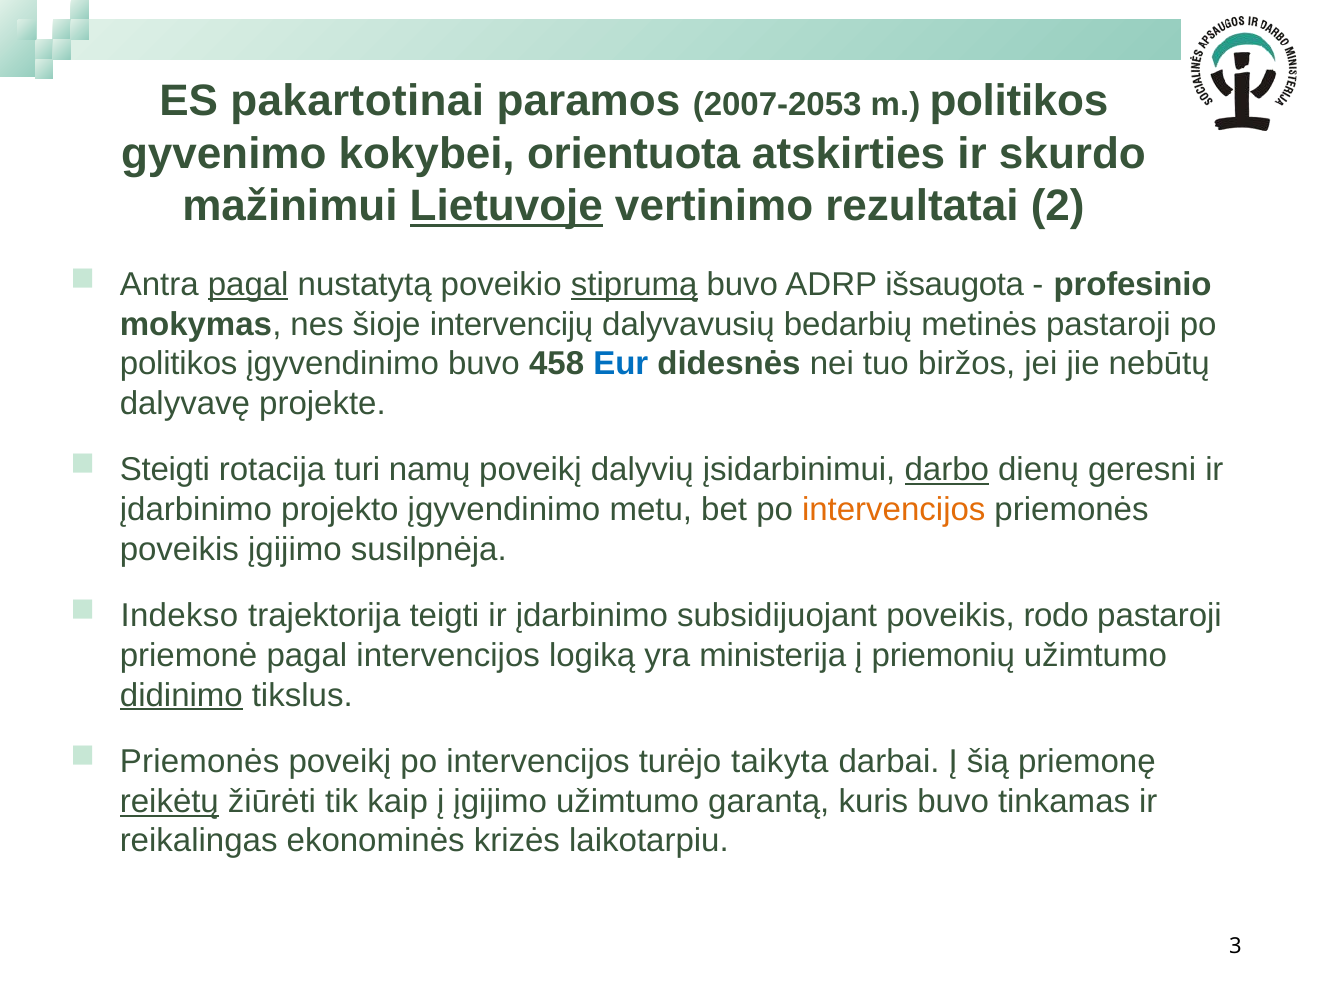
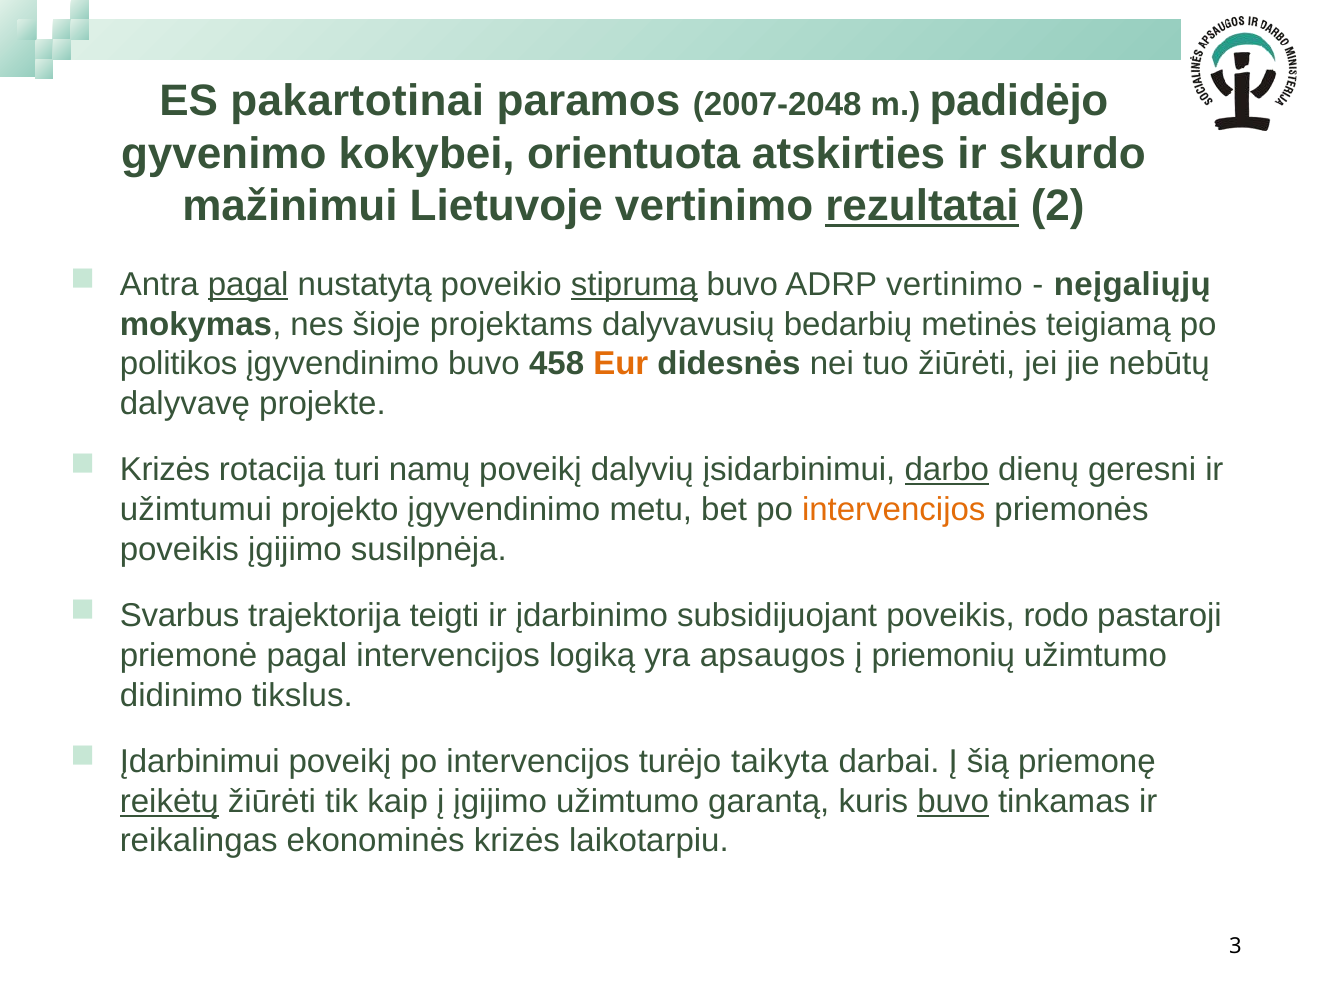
2007-2053: 2007-2053 -> 2007-2048
m politikos: politikos -> padidėjo
Lietuvoje underline: present -> none
rezultatai underline: none -> present
ADRP išsaugota: išsaugota -> vertinimo
profesinio: profesinio -> neįgaliųjų
intervencijų: intervencijų -> projektams
metinės pastaroji: pastaroji -> teigiamą
Eur colour: blue -> orange
tuo biržos: biržos -> žiūrėti
Steigti at (165, 470): Steigti -> Krizės
įdarbinimo at (196, 510): įdarbinimo -> užimtumui
Indekso: Indekso -> Svarbus
ministerija: ministerija -> apsaugos
didinimo underline: present -> none
Priemonės at (200, 762): Priemonės -> Įdarbinimui
buvo at (953, 802) underline: none -> present
